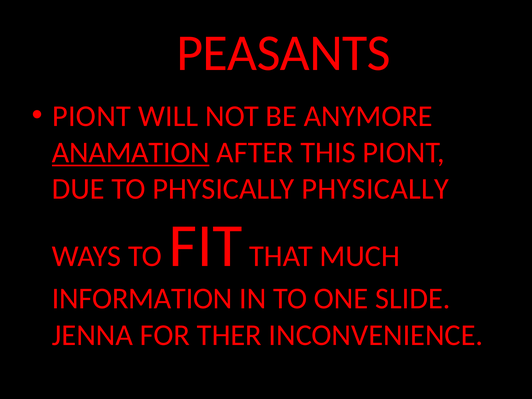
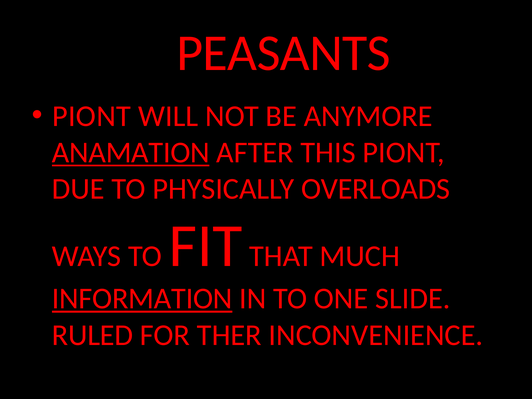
PHYSICALLY PHYSICALLY: PHYSICALLY -> OVERLOADS
INFORMATION underline: none -> present
JENNA: JENNA -> RULED
